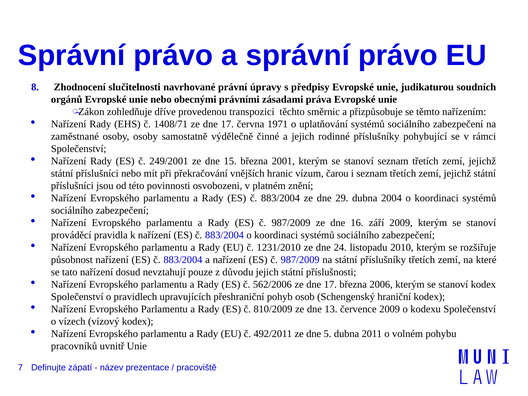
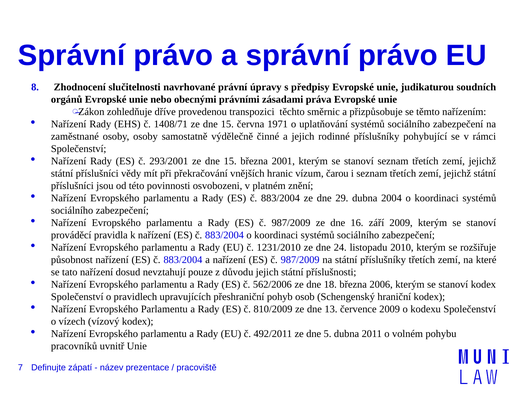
1408/71 ze dne 17: 17 -> 15
249/2001: 249/2001 -> 293/2001
příslušníci nebo: nebo -> vědy
562/2006 ze dne 17: 17 -> 18
